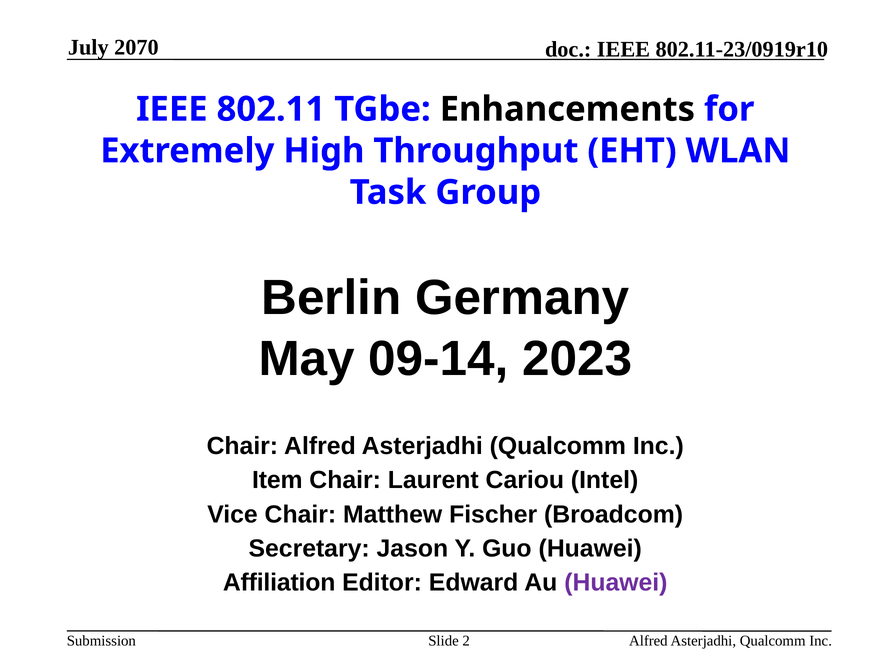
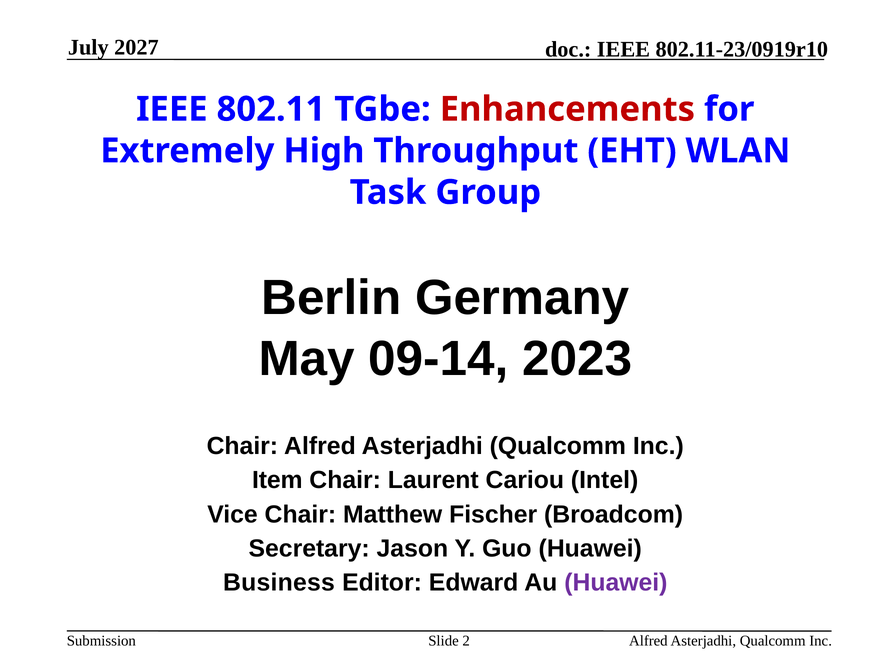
2070: 2070 -> 2027
Enhancements colour: black -> red
Affiliation: Affiliation -> Business
